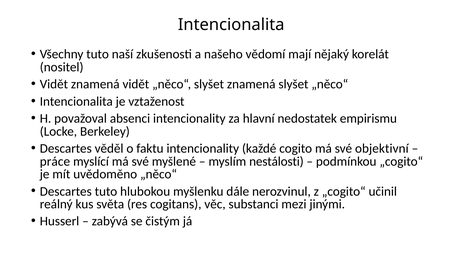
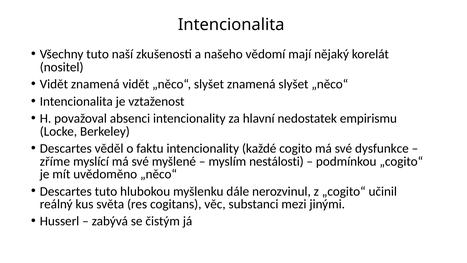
objektivní: objektivní -> dysfunkce
práce: práce -> zříme
